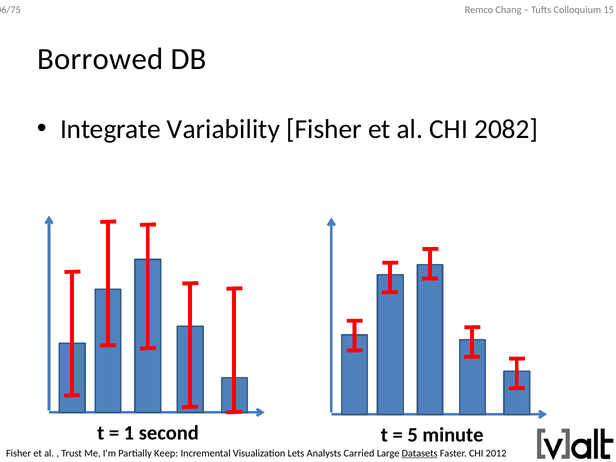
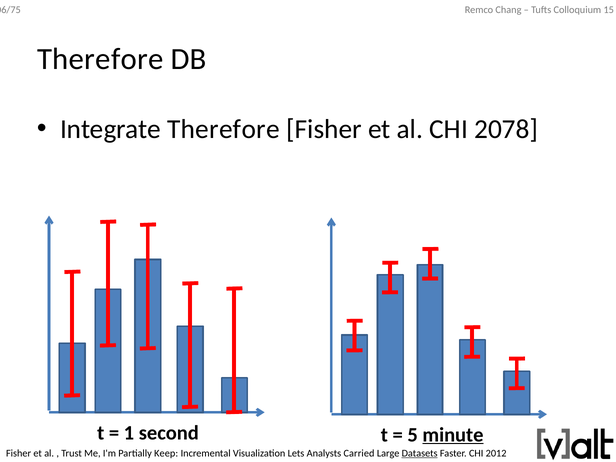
Borrowed at (100, 59): Borrowed -> Therefore
Integrate Variability: Variability -> Therefore
2082: 2082 -> 2078
minute underline: none -> present
